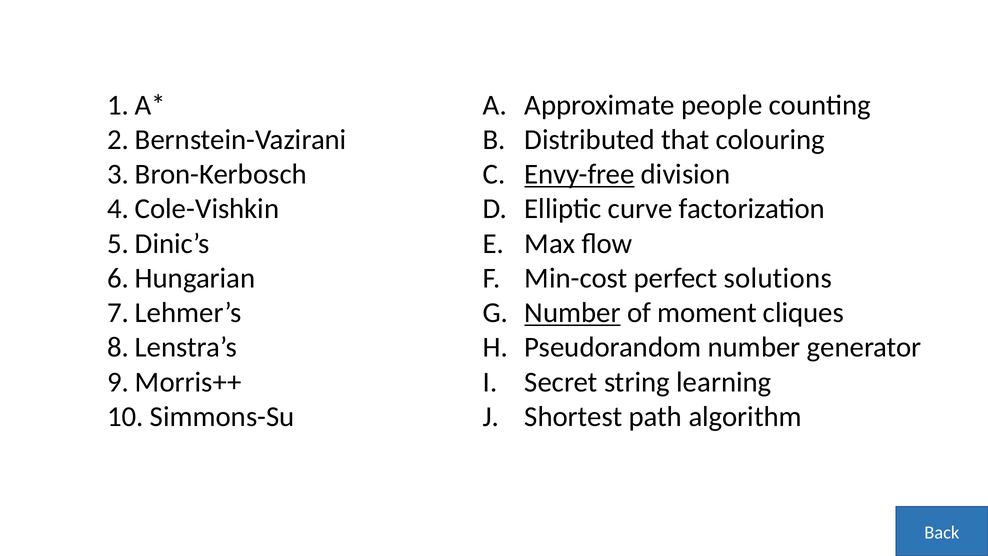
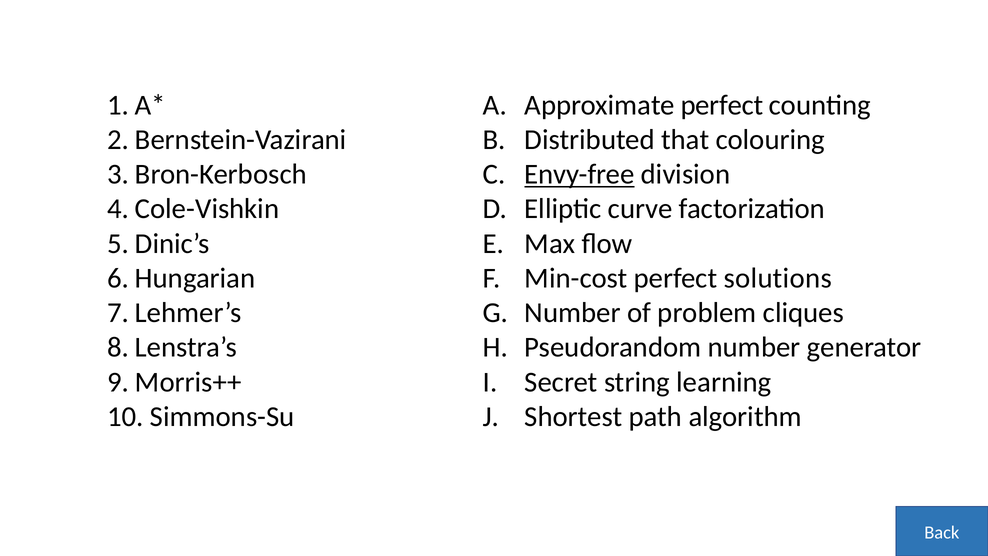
Approximate people: people -> perfect
Number at (573, 313) underline: present -> none
moment: moment -> problem
